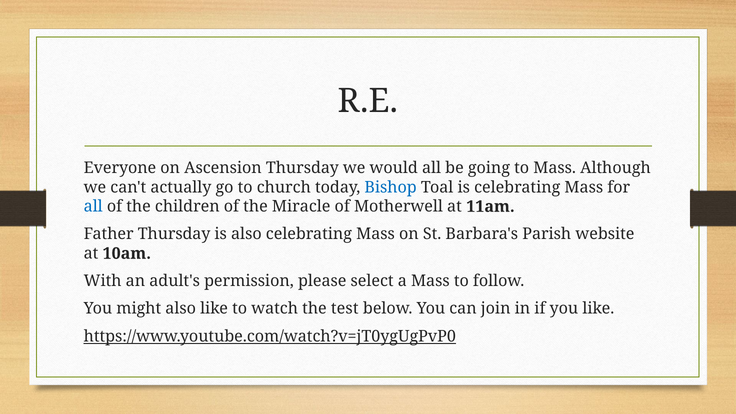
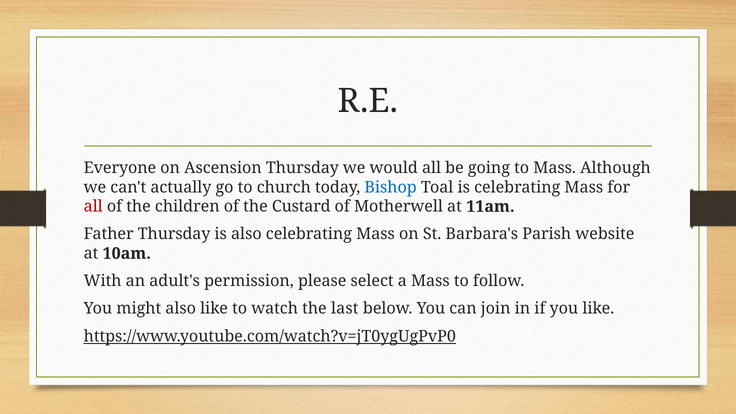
all at (93, 207) colour: blue -> red
Miracle: Miracle -> Custard
test: test -> last
